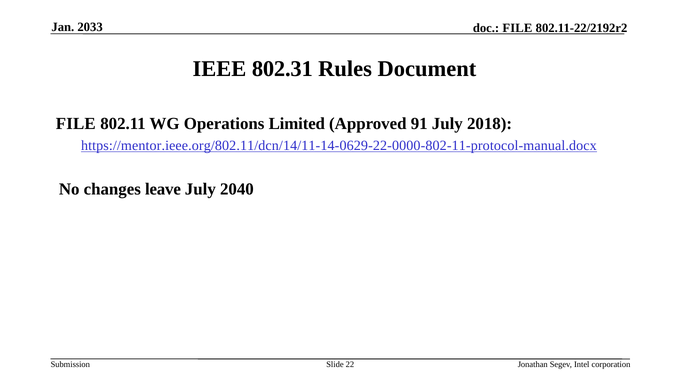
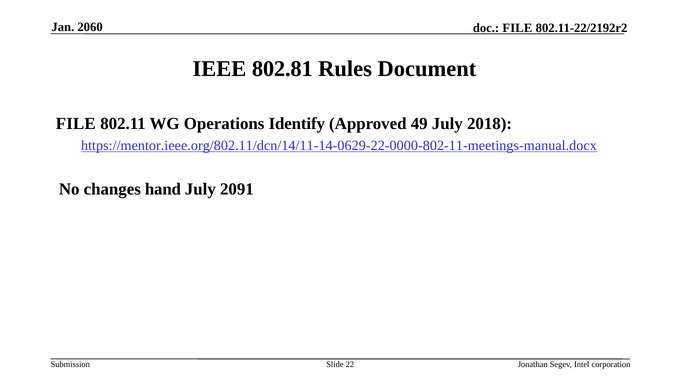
2033: 2033 -> 2060
802.31: 802.31 -> 802.81
Limited: Limited -> Identify
91: 91 -> 49
https://mentor.ieee.org/802.11/dcn/14/11-14-0629-22-0000-802-11-protocol-manual.docx: https://mentor.ieee.org/802.11/dcn/14/11-14-0629-22-0000-802-11-protocol-manual.docx -> https://mentor.ieee.org/802.11/dcn/14/11-14-0629-22-0000-802-11-meetings-manual.docx
leave: leave -> hand
2040: 2040 -> 2091
